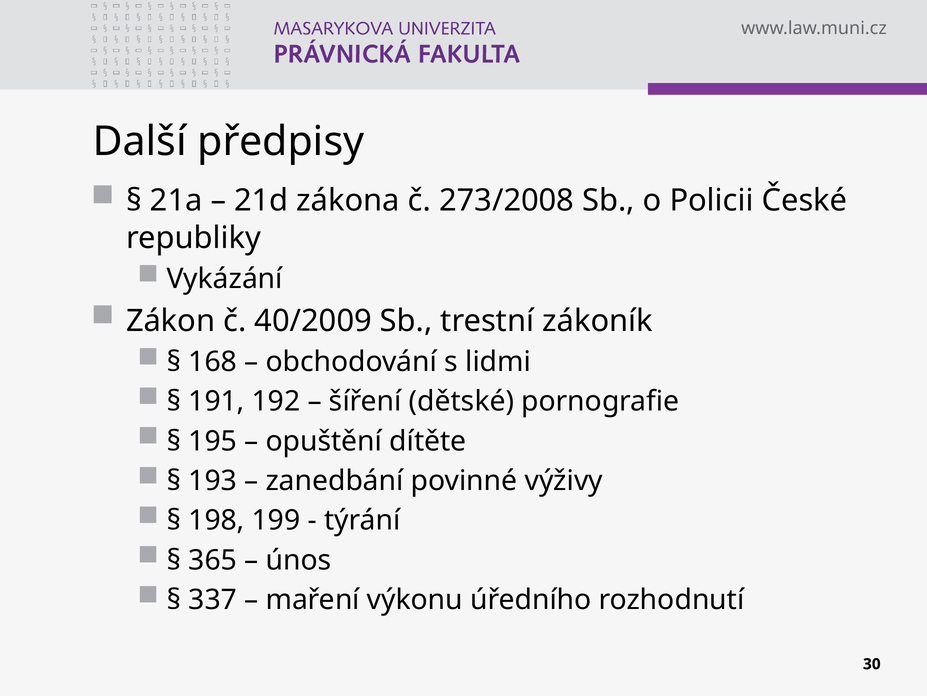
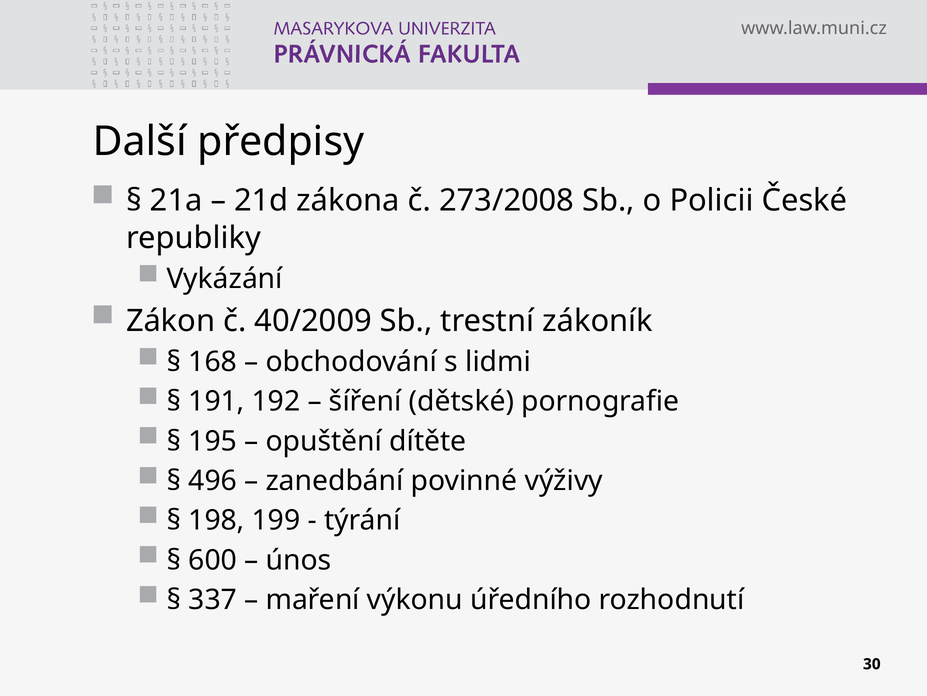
193: 193 -> 496
365: 365 -> 600
